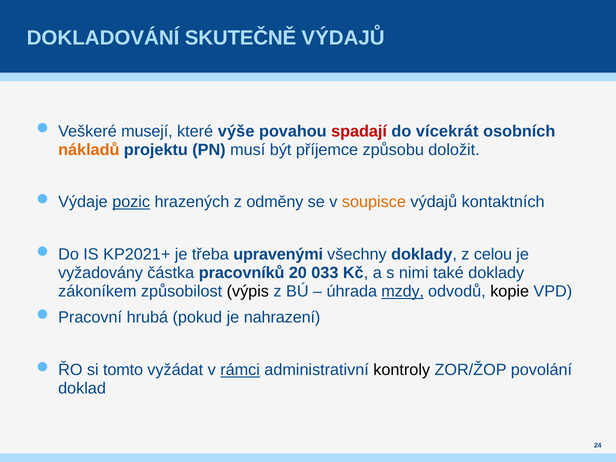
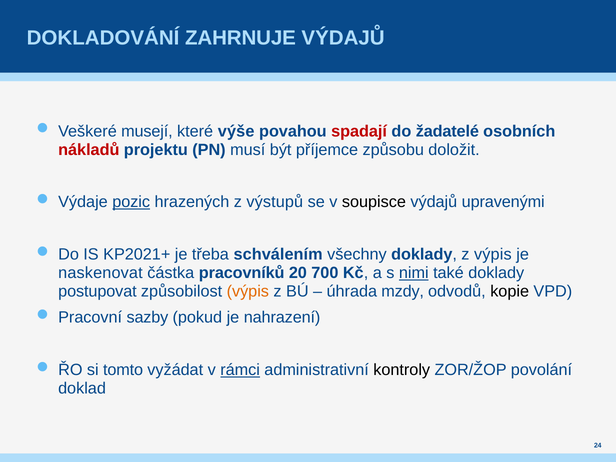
SKUTEČNĚ: SKUTEČNĚ -> ZAHRNUJE
vícekrát: vícekrát -> žadatelé
nákladů colour: orange -> red
odměny: odměny -> výstupů
soupisce colour: orange -> black
kontaktních: kontaktních -> upravenými
upravenými: upravenými -> schválením
z celou: celou -> výpis
vyžadovány: vyžadovány -> naskenovat
033: 033 -> 700
nimi underline: none -> present
zákoníkem: zákoníkem -> postupovat
výpis at (248, 291) colour: black -> orange
mzdy underline: present -> none
hrubá: hrubá -> sazby
